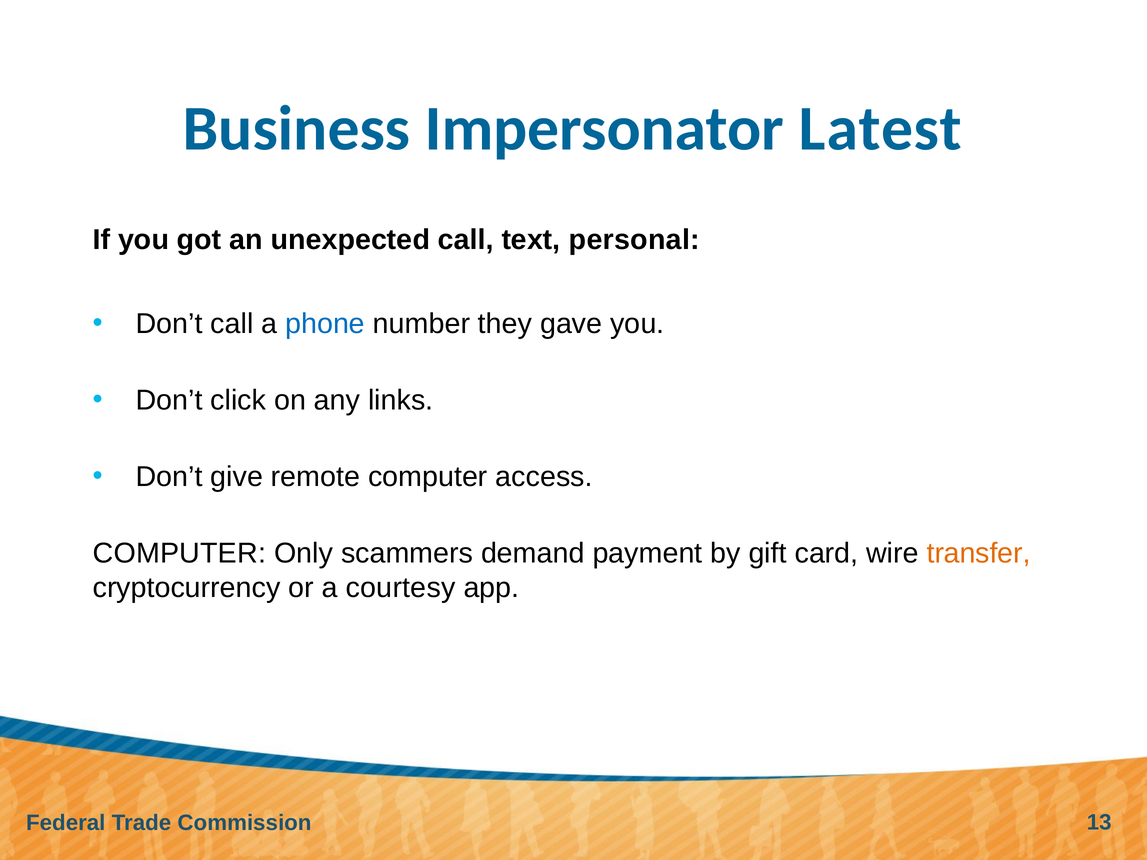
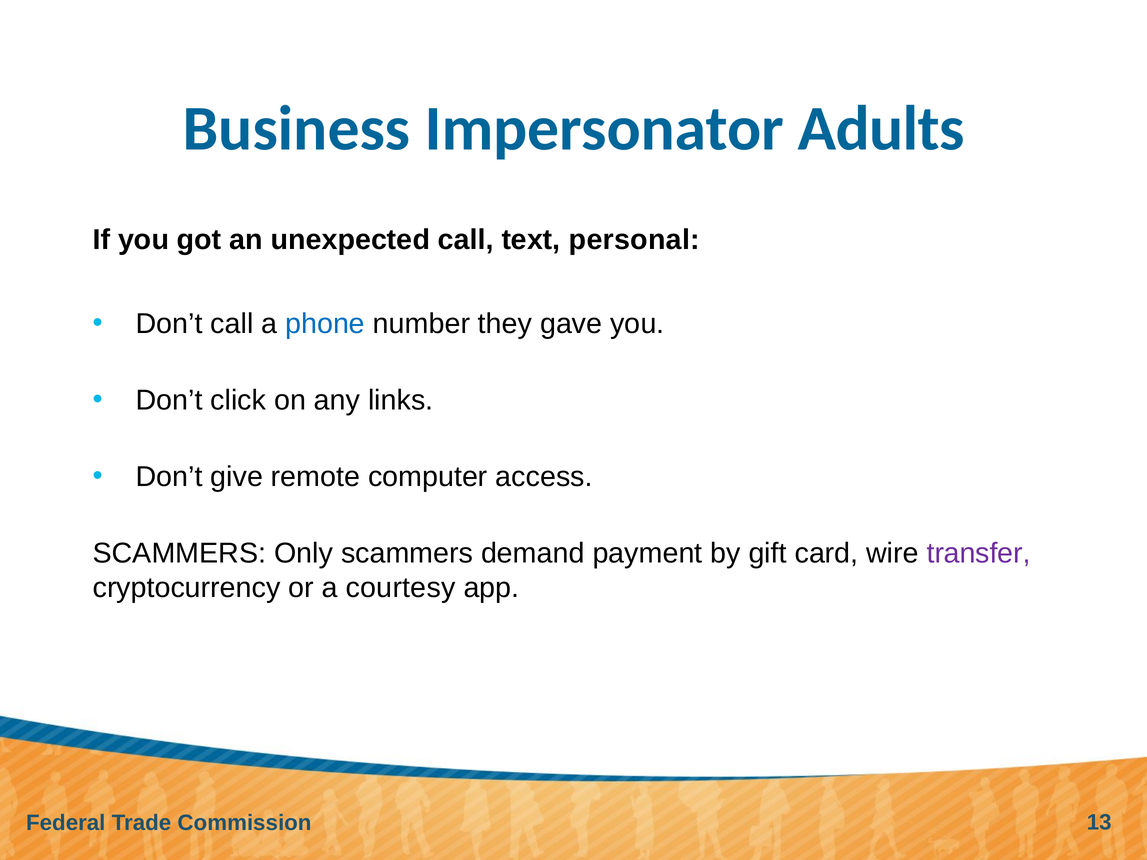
Latest: Latest -> Adults
COMPUTER at (179, 553): COMPUTER -> SCAMMERS
transfer colour: orange -> purple
